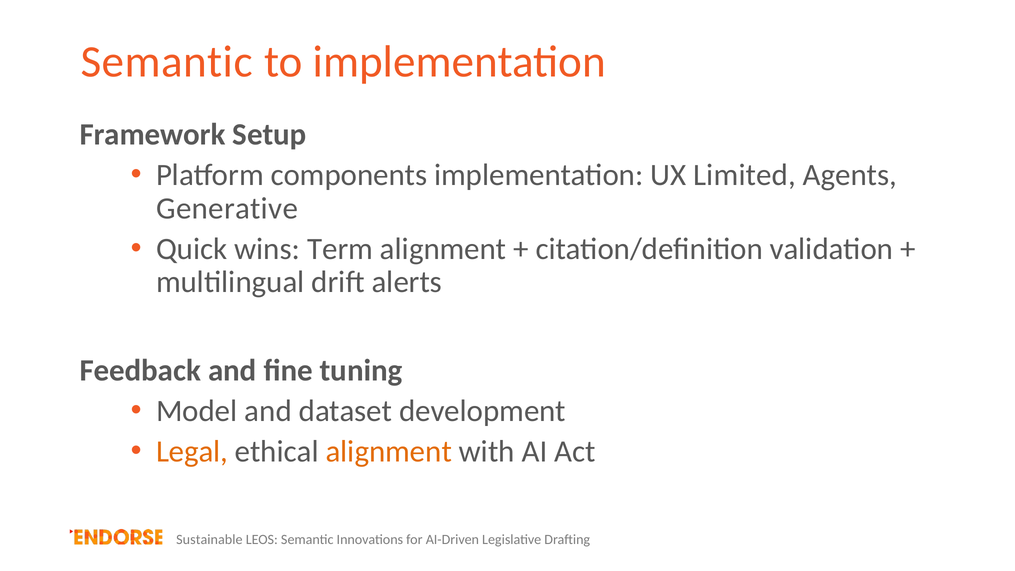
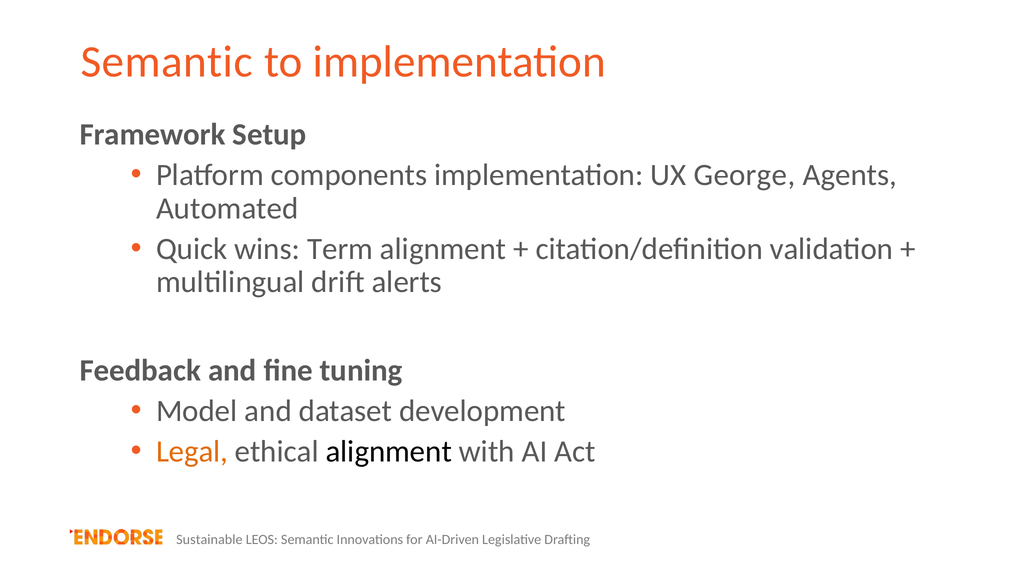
Limited: Limited -> George
Generative: Generative -> Automated
alignment at (389, 451) colour: orange -> black
